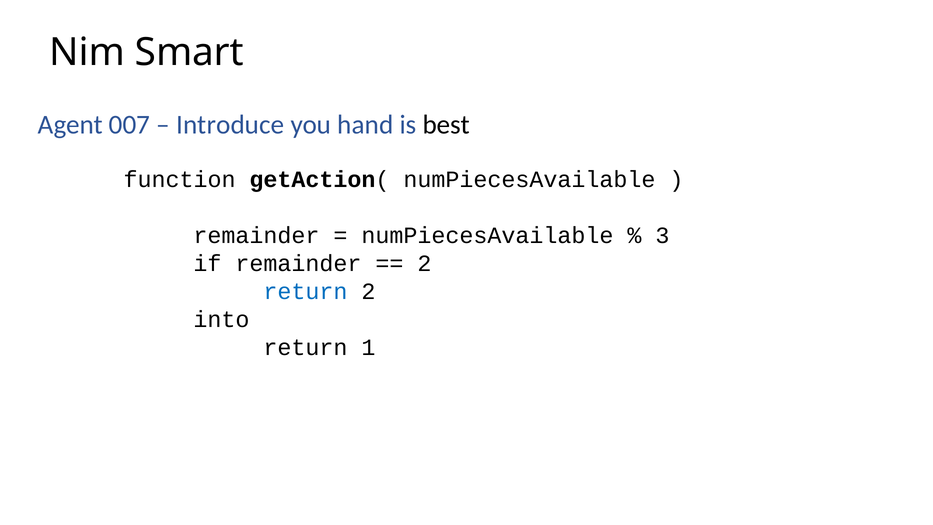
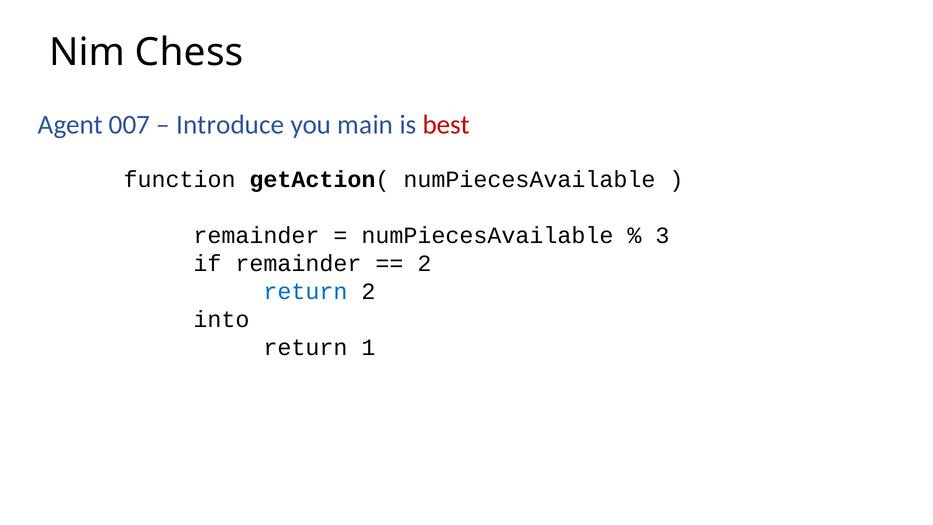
Smart: Smart -> Chess
hand: hand -> main
best colour: black -> red
